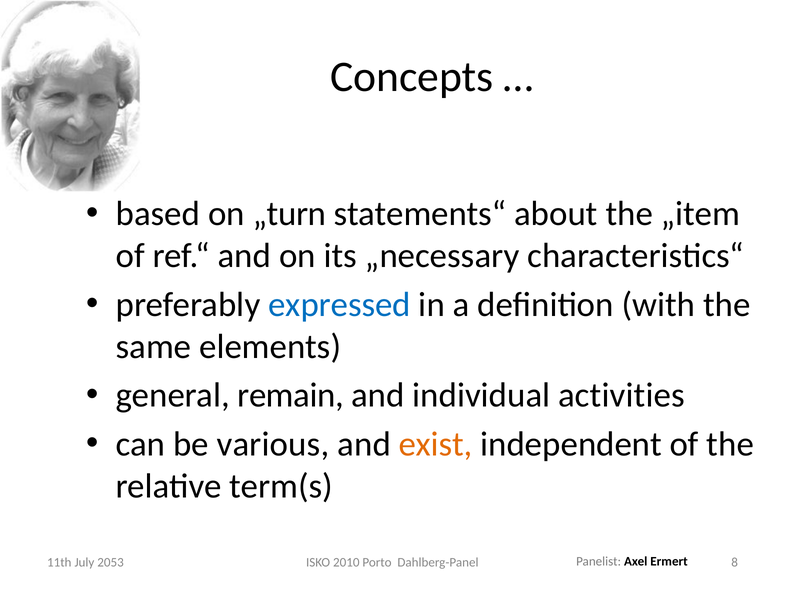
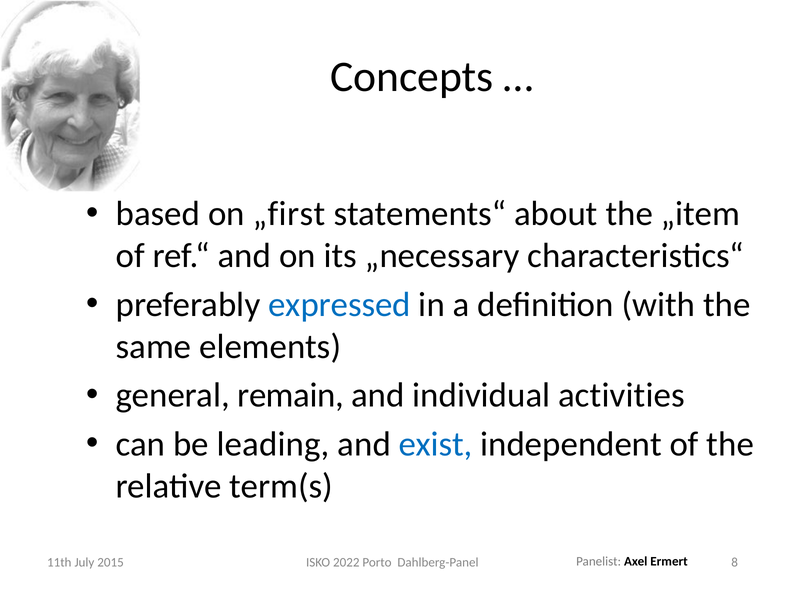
„turn: „turn -> „first
various: various -> leading
exist colour: orange -> blue
2053: 2053 -> 2015
2010: 2010 -> 2022
